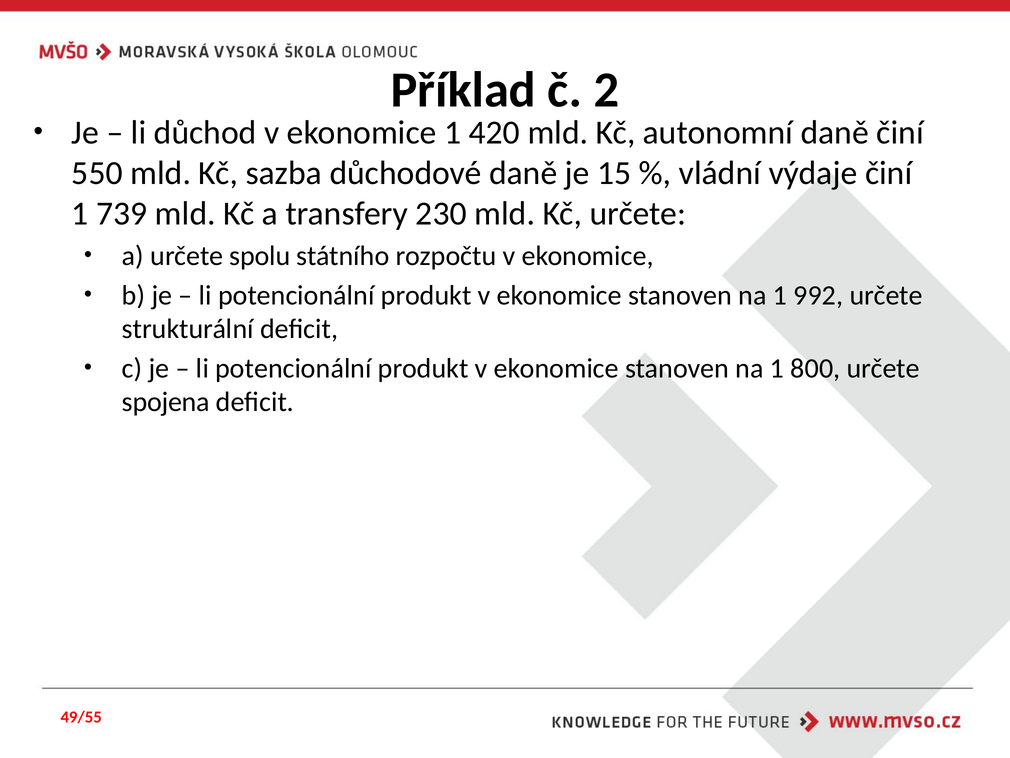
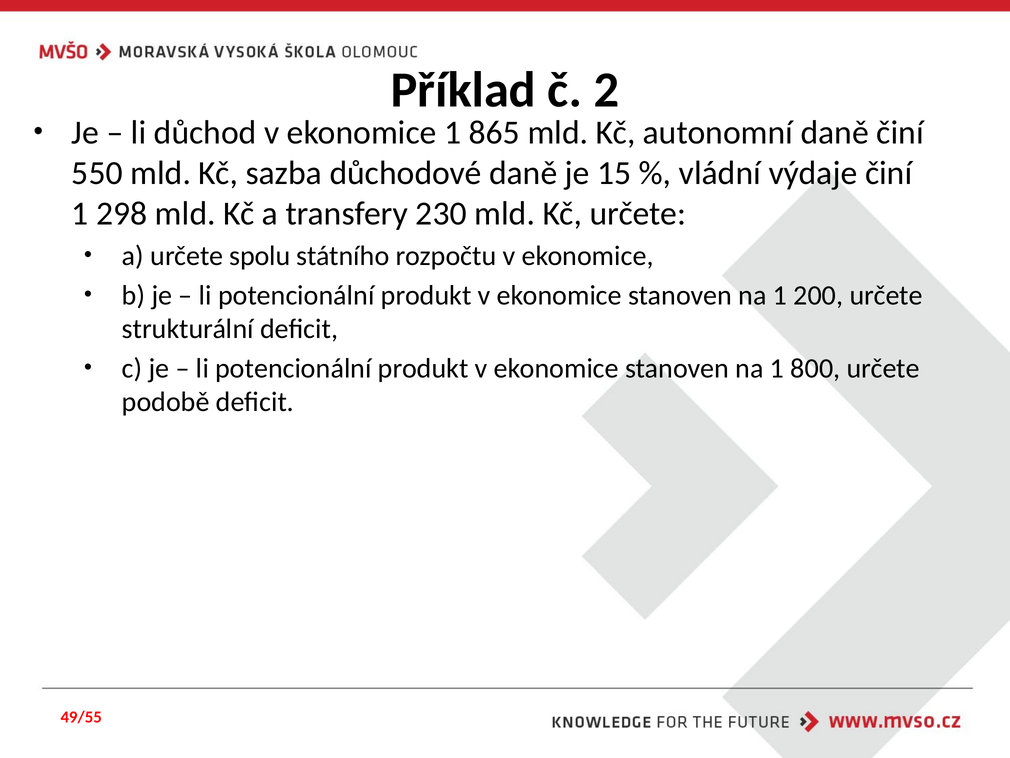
420: 420 -> 865
739: 739 -> 298
992: 992 -> 200
spojena: spojena -> podobě
